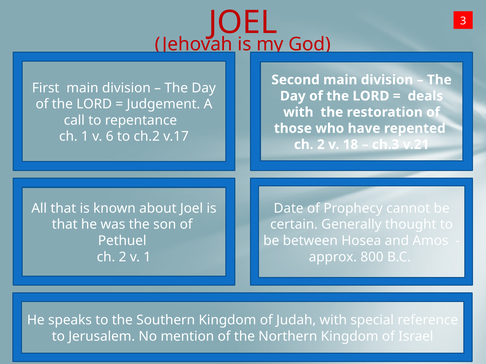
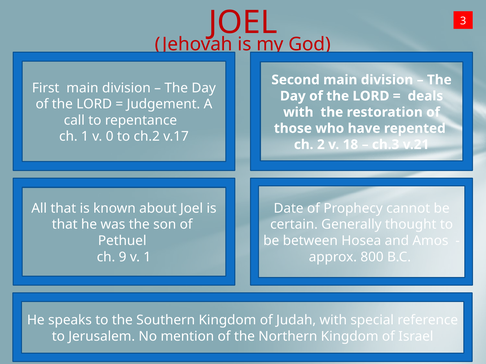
6: 6 -> 0
2 at (123, 257): 2 -> 9
